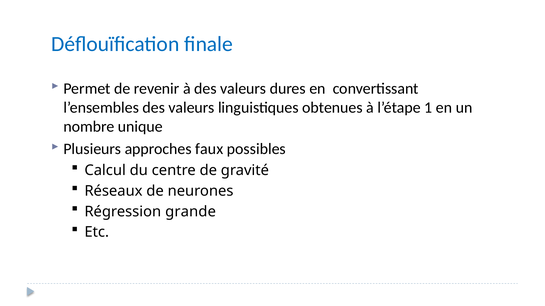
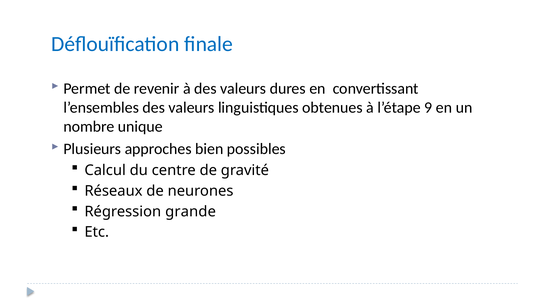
1: 1 -> 9
faux: faux -> bien
